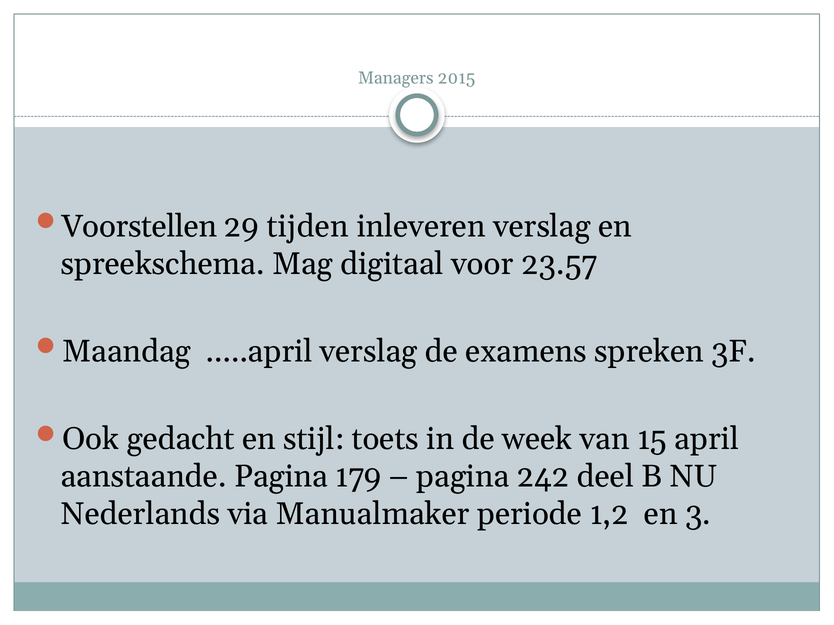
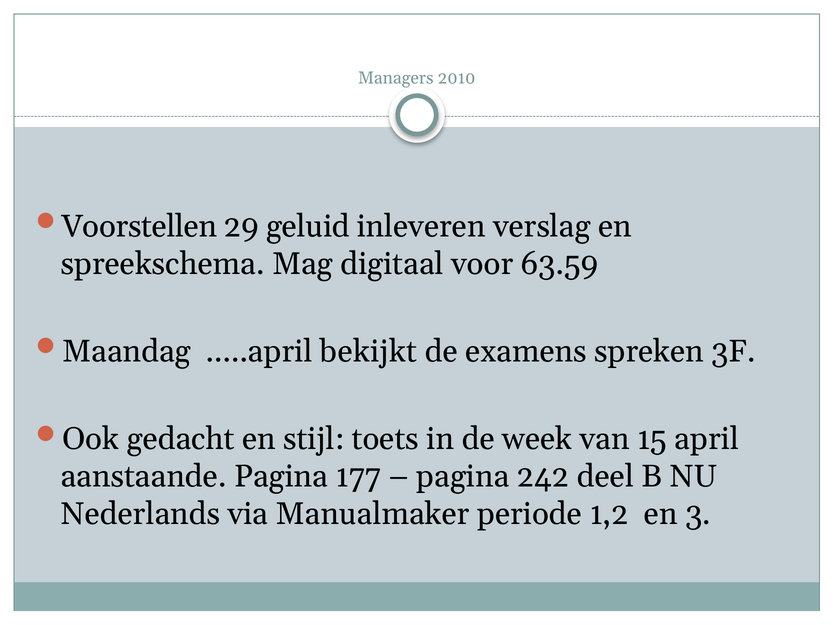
2015: 2015 -> 2010
tijden: tijden -> geluid
23.57: 23.57 -> 63.59
.....april verslag: verslag -> bekijkt
179: 179 -> 177
